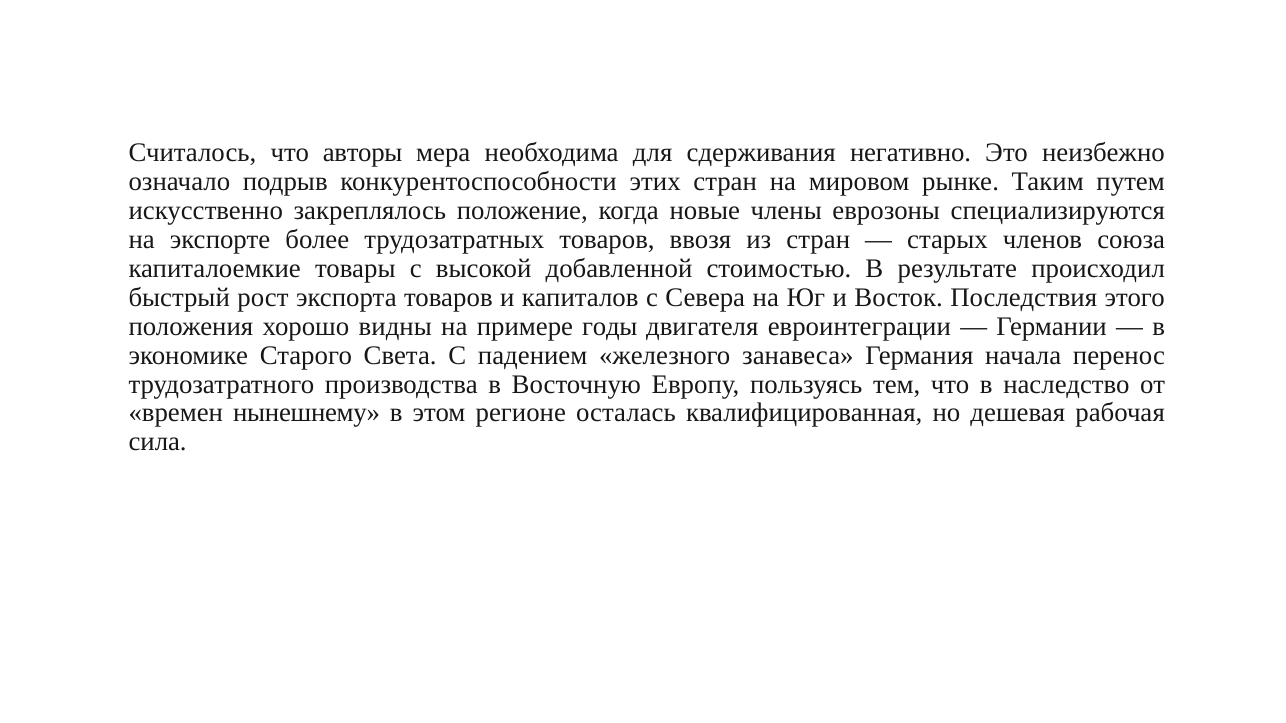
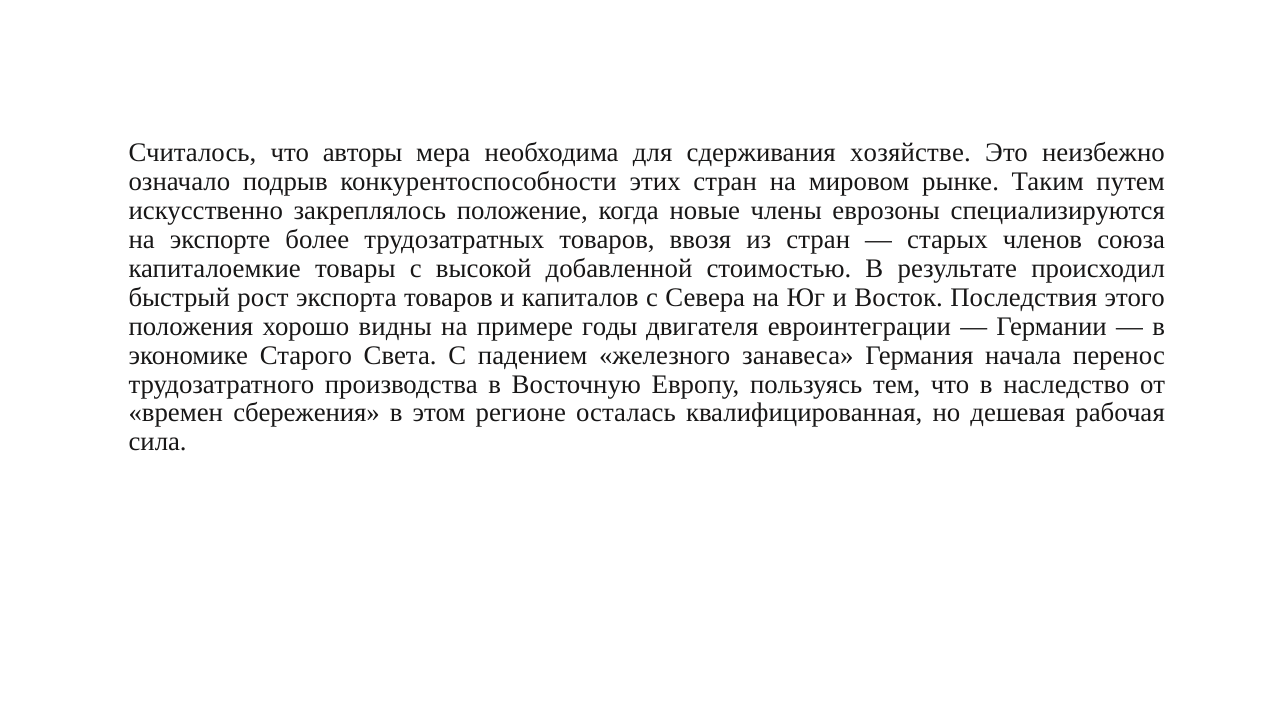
негативно: негативно -> хозяйстве
нынешнему: нынешнему -> сбережения
